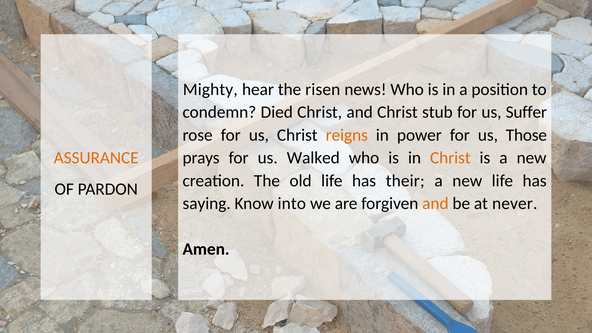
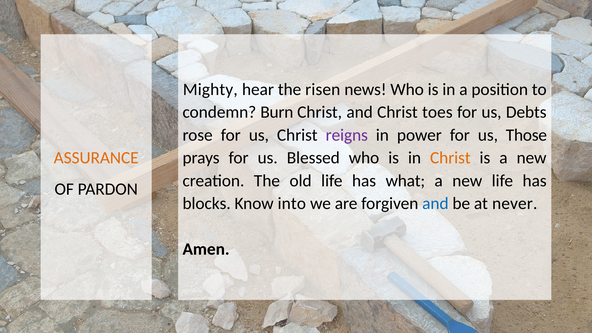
Died: Died -> Burn
stub: stub -> toes
Suffer: Suffer -> Debts
reigns colour: orange -> purple
Walked: Walked -> Blessed
their: their -> what
saying: saying -> blocks
and at (435, 204) colour: orange -> blue
